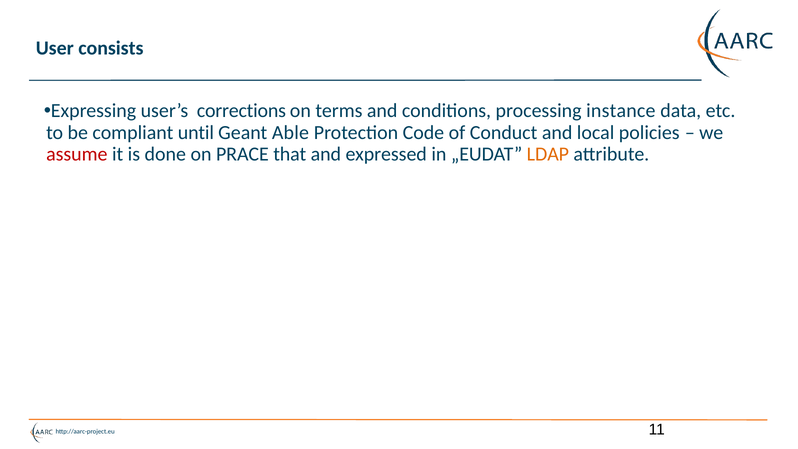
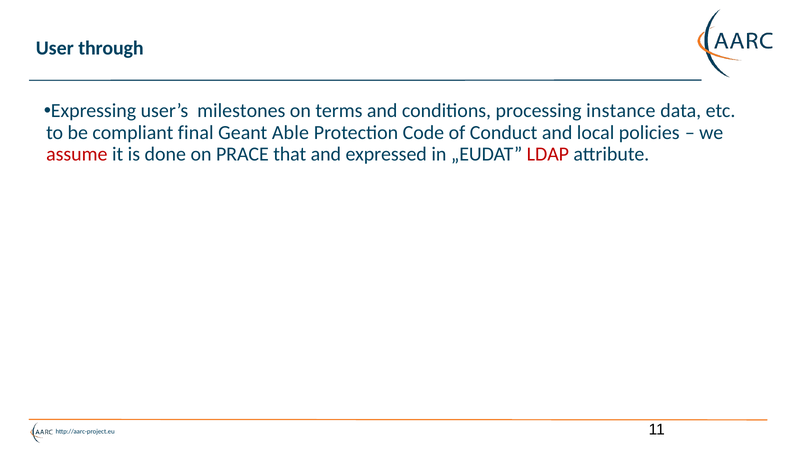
consists: consists -> through
corrections: corrections -> milestones
until: until -> final
LDAP colour: orange -> red
